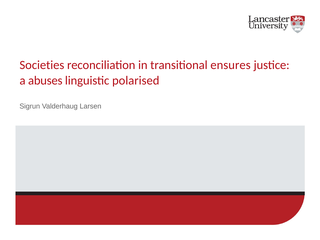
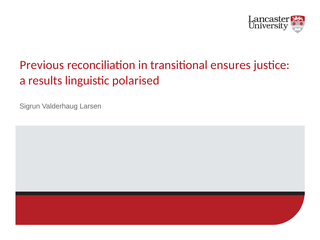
Societies: Societies -> Previous
abuses: abuses -> results
